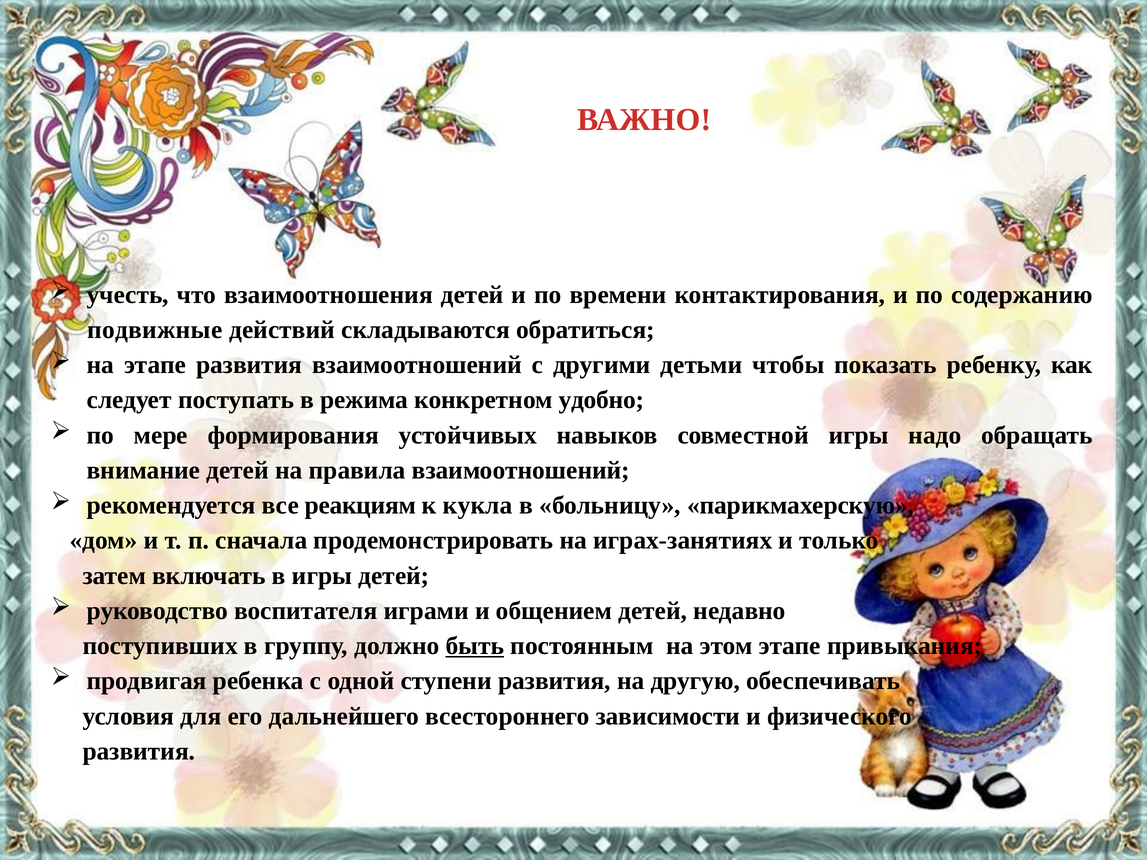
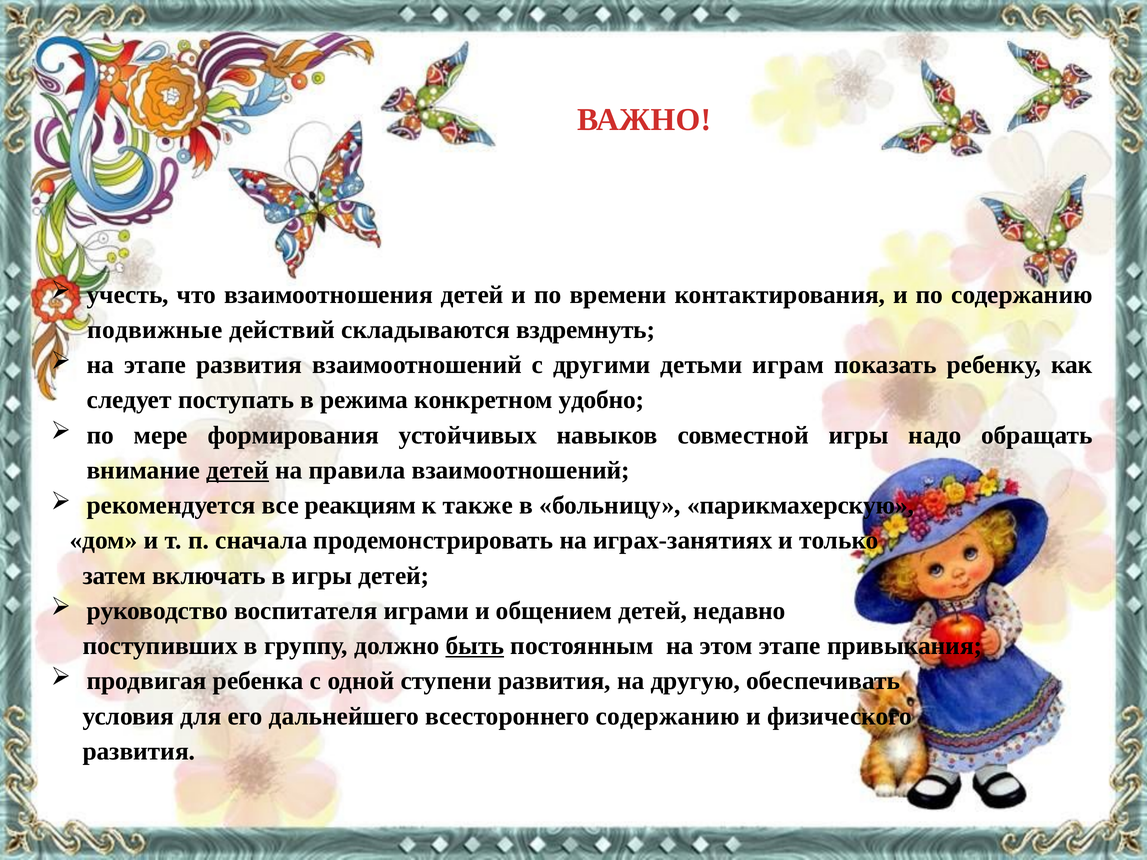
обратиться: обратиться -> вздремнуть
чтобы: чтобы -> играм
детей at (238, 470) underline: none -> present
кукла: кукла -> также
всестороннего зависимости: зависимости -> содержанию
